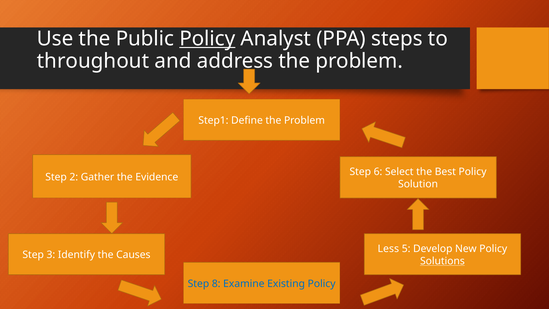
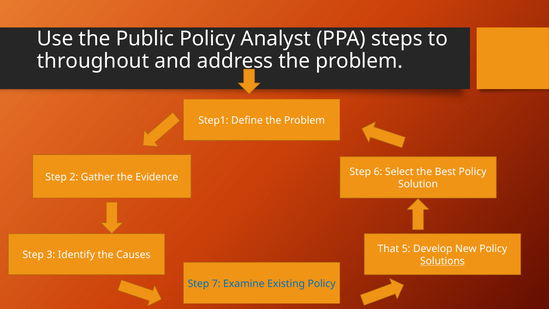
Policy at (207, 39) underline: present -> none
Less: Less -> That
8: 8 -> 7
